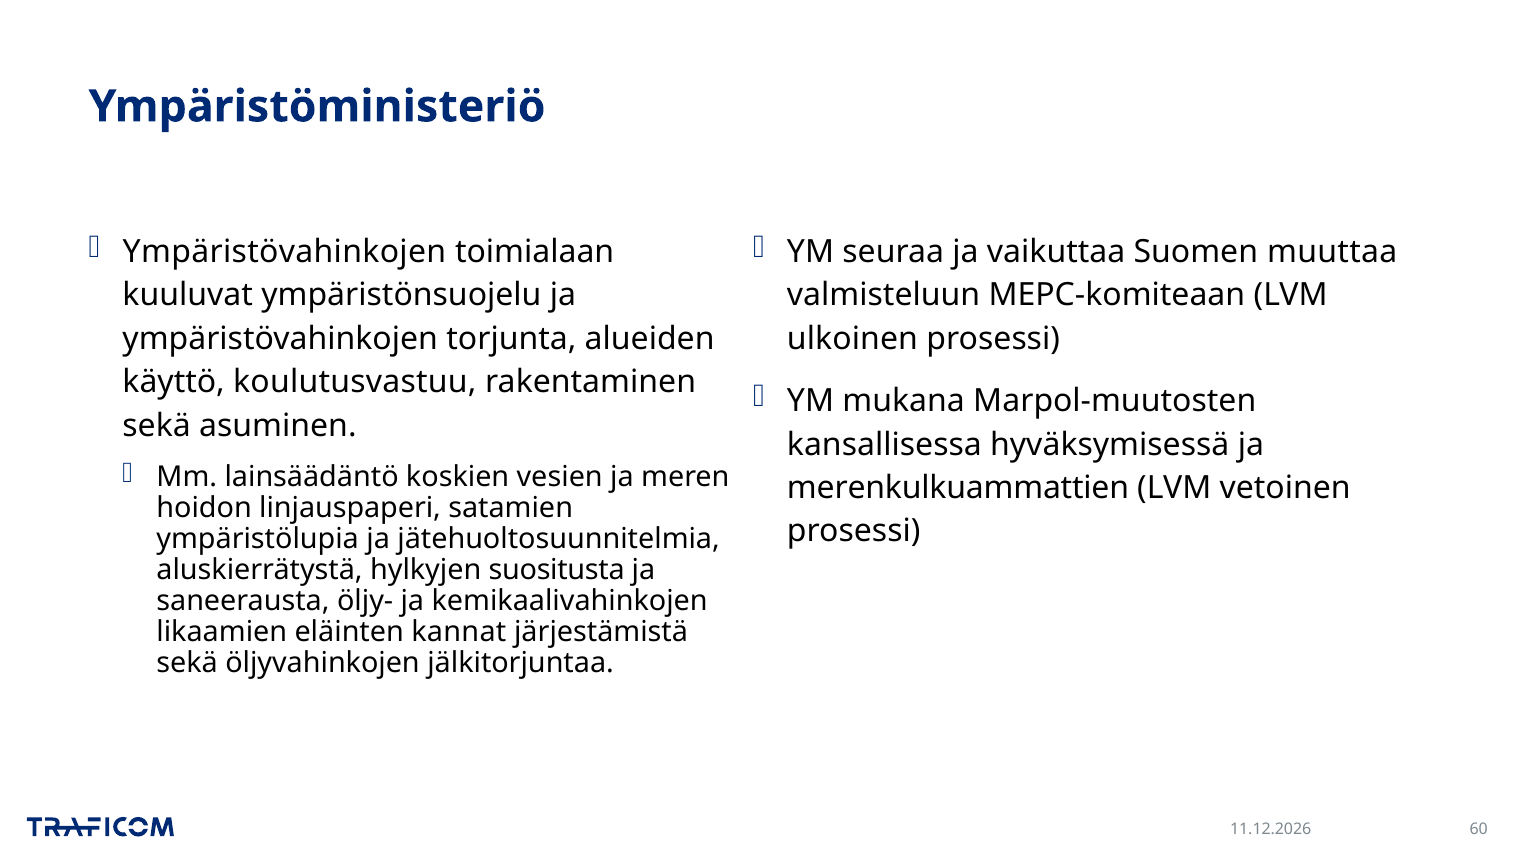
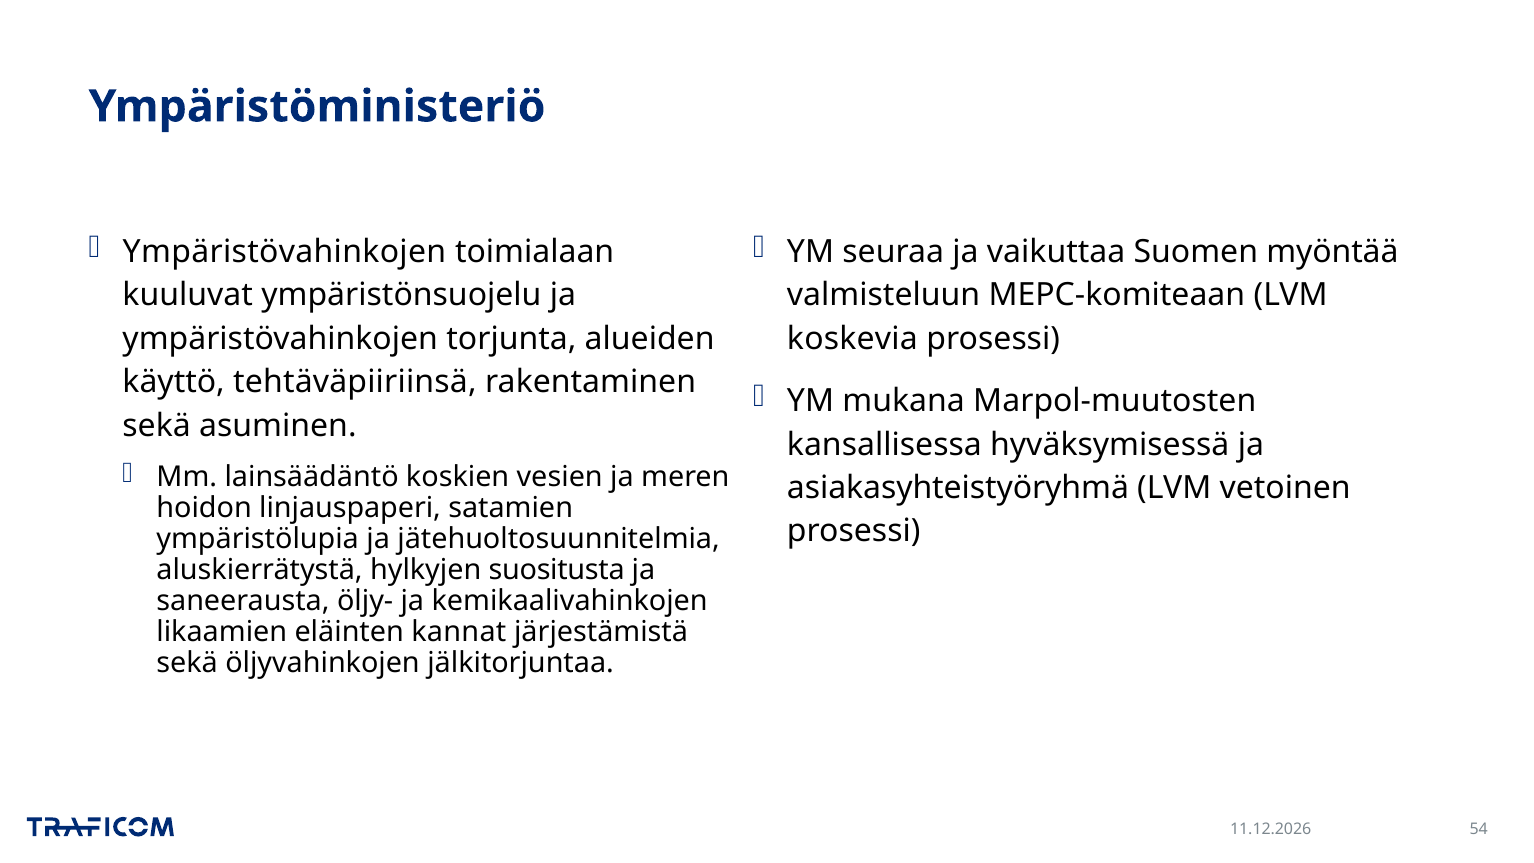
muuttaa: muuttaa -> myöntää
ulkoinen: ulkoinen -> koskevia
koulutusvastuu: koulutusvastuu -> tehtäväpiiriinsä
merenkulkuammattien: merenkulkuammattien -> asiakasyhteistyöryhmä
60: 60 -> 54
